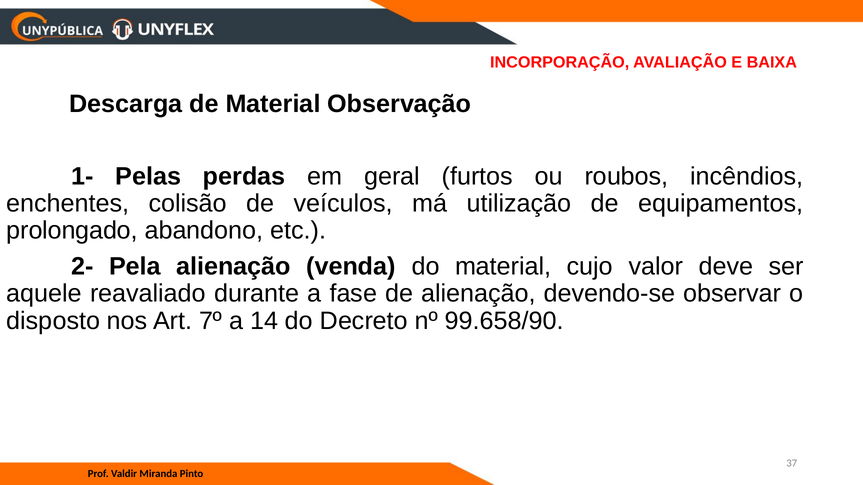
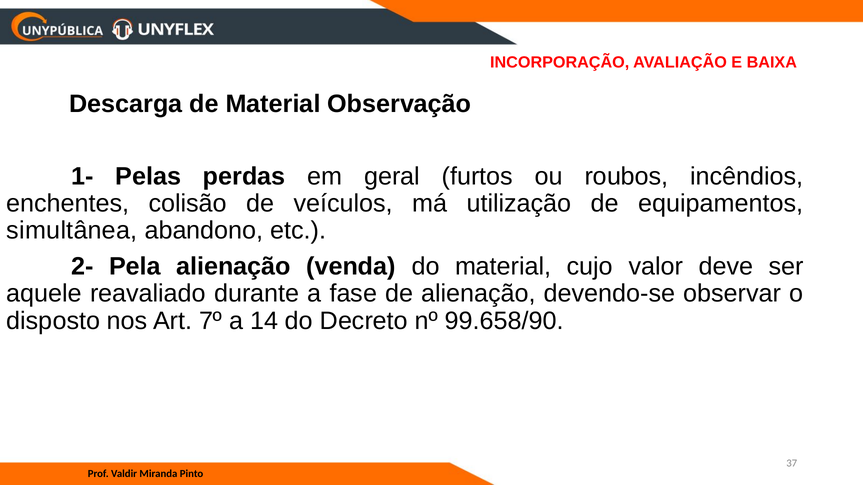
prolongado: prolongado -> simultânea
